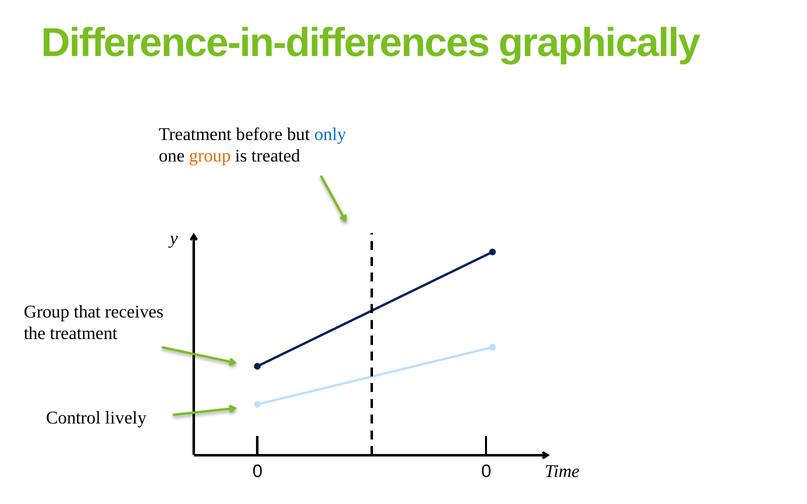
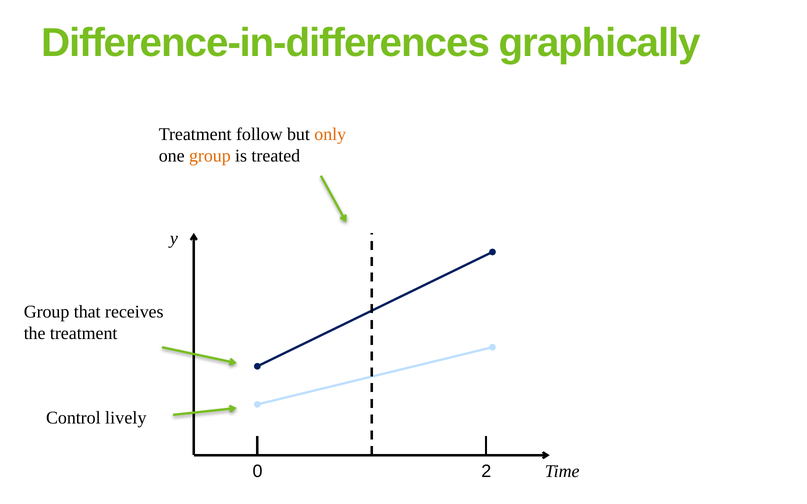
before: before -> follow
only colour: blue -> orange
0 0: 0 -> 2
